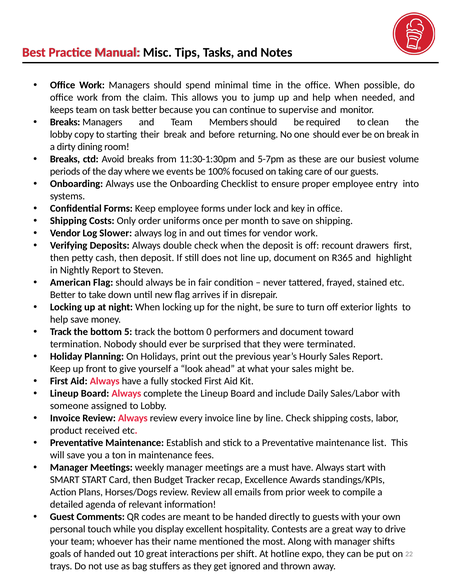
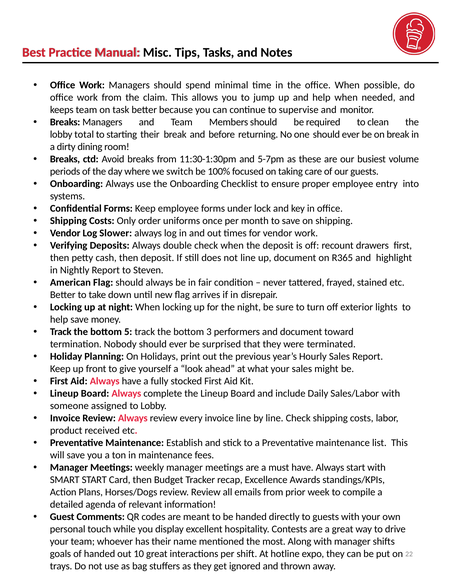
copy: copy -> total
events: events -> switch
0: 0 -> 3
